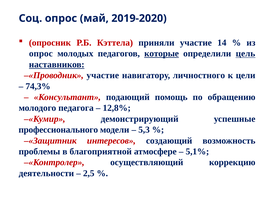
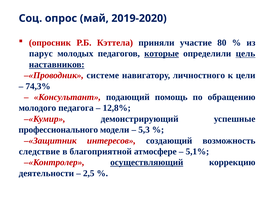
14: 14 -> 80
опрос at (41, 54): опрос -> парус
–«Проводник участие: участие -> системе
проблемы: проблемы -> следствие
осуществляющий underline: none -> present
